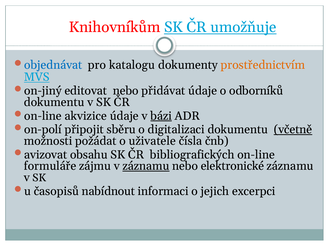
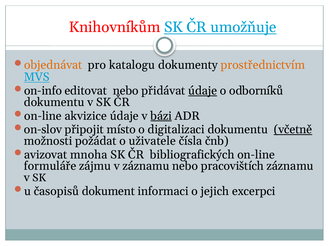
objednávat colour: blue -> orange
on-jiný: on-jiný -> on-info
údaje at (203, 91) underline: none -> present
on-polí: on-polí -> on-slov
sběru: sběru -> místo
obsahu: obsahu -> mnoha
záznamu at (146, 167) underline: present -> none
elektronické: elektronické -> pracovištích
nabídnout: nabídnout -> dokument
